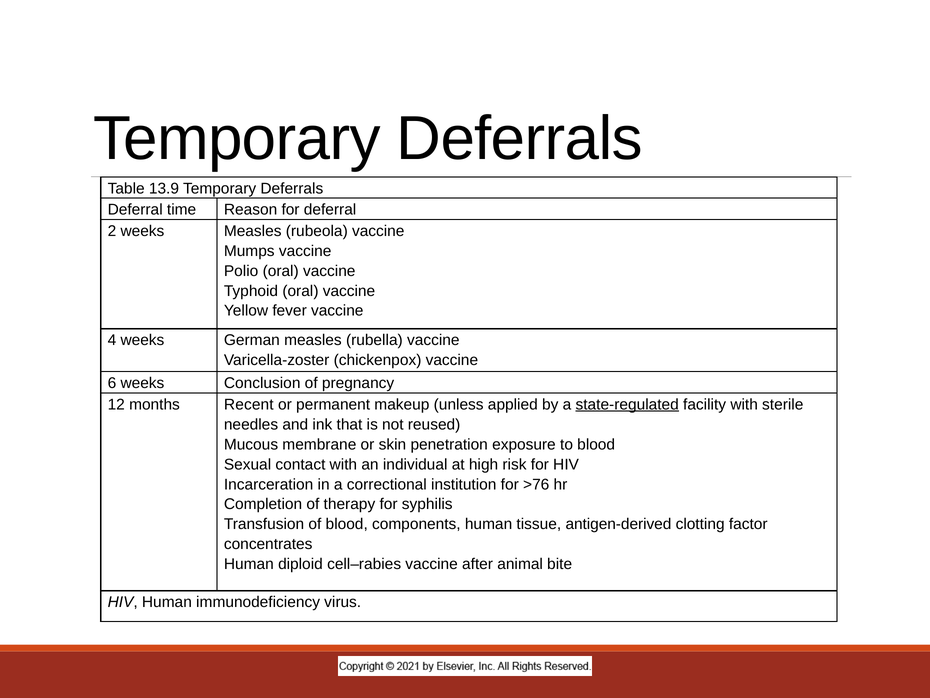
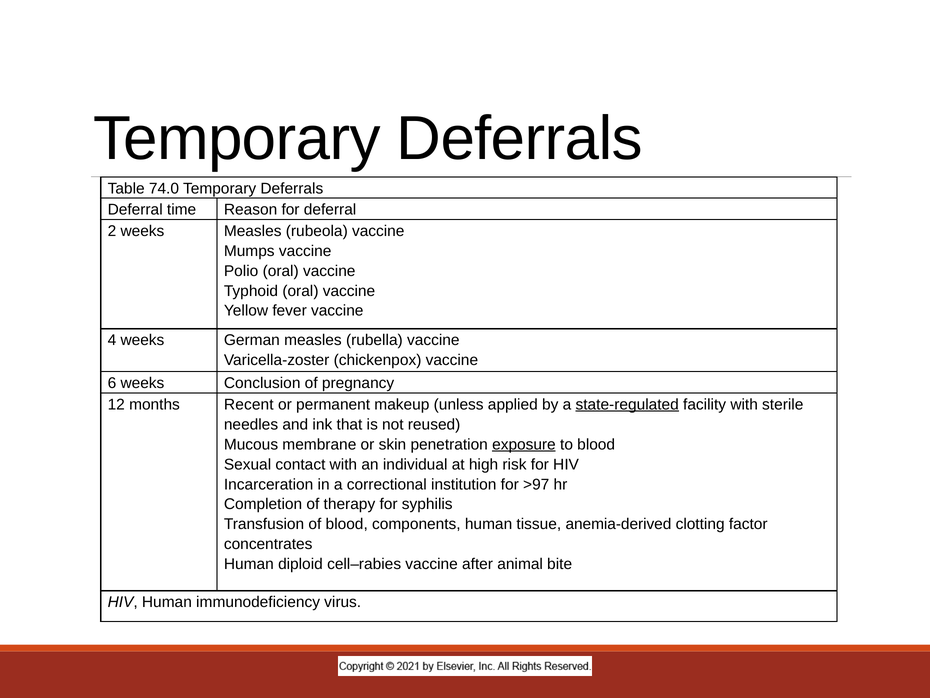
13.9: 13.9 -> 74.0
exposure underline: none -> present
>76: >76 -> >97
antigen-derived: antigen-derived -> anemia-derived
